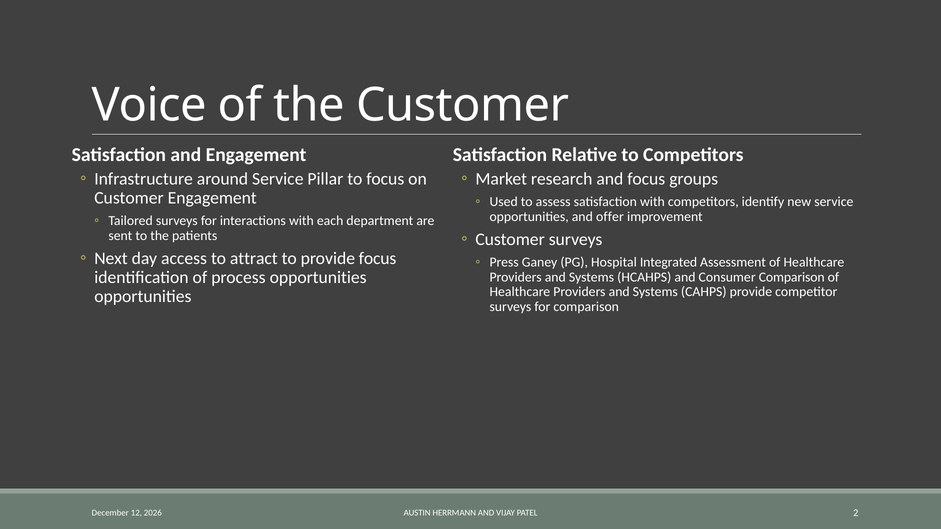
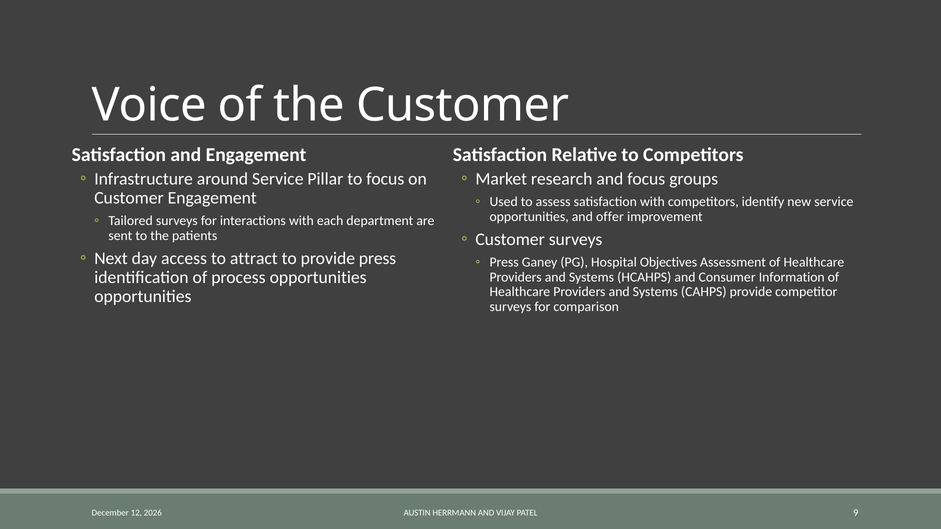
provide focus: focus -> press
Integrated: Integrated -> Objectives
Consumer Comparison: Comparison -> Information
2: 2 -> 9
